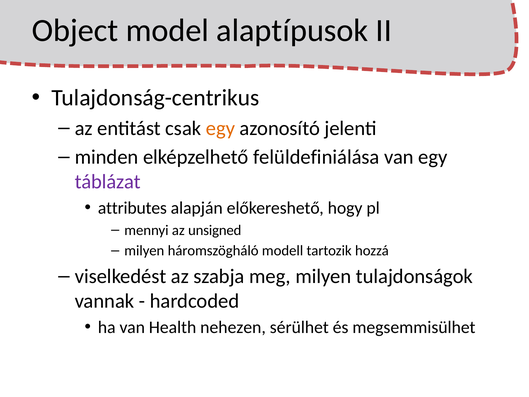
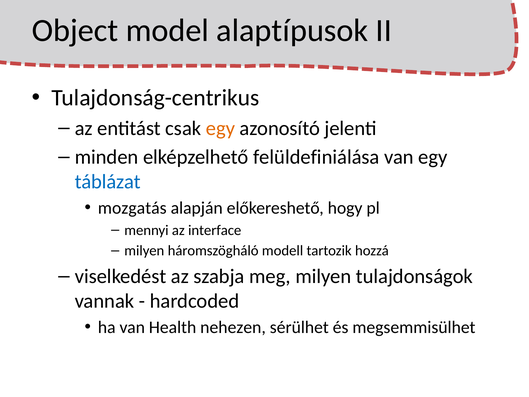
táblázat colour: purple -> blue
attributes: attributes -> mozgatás
unsigned: unsigned -> interface
